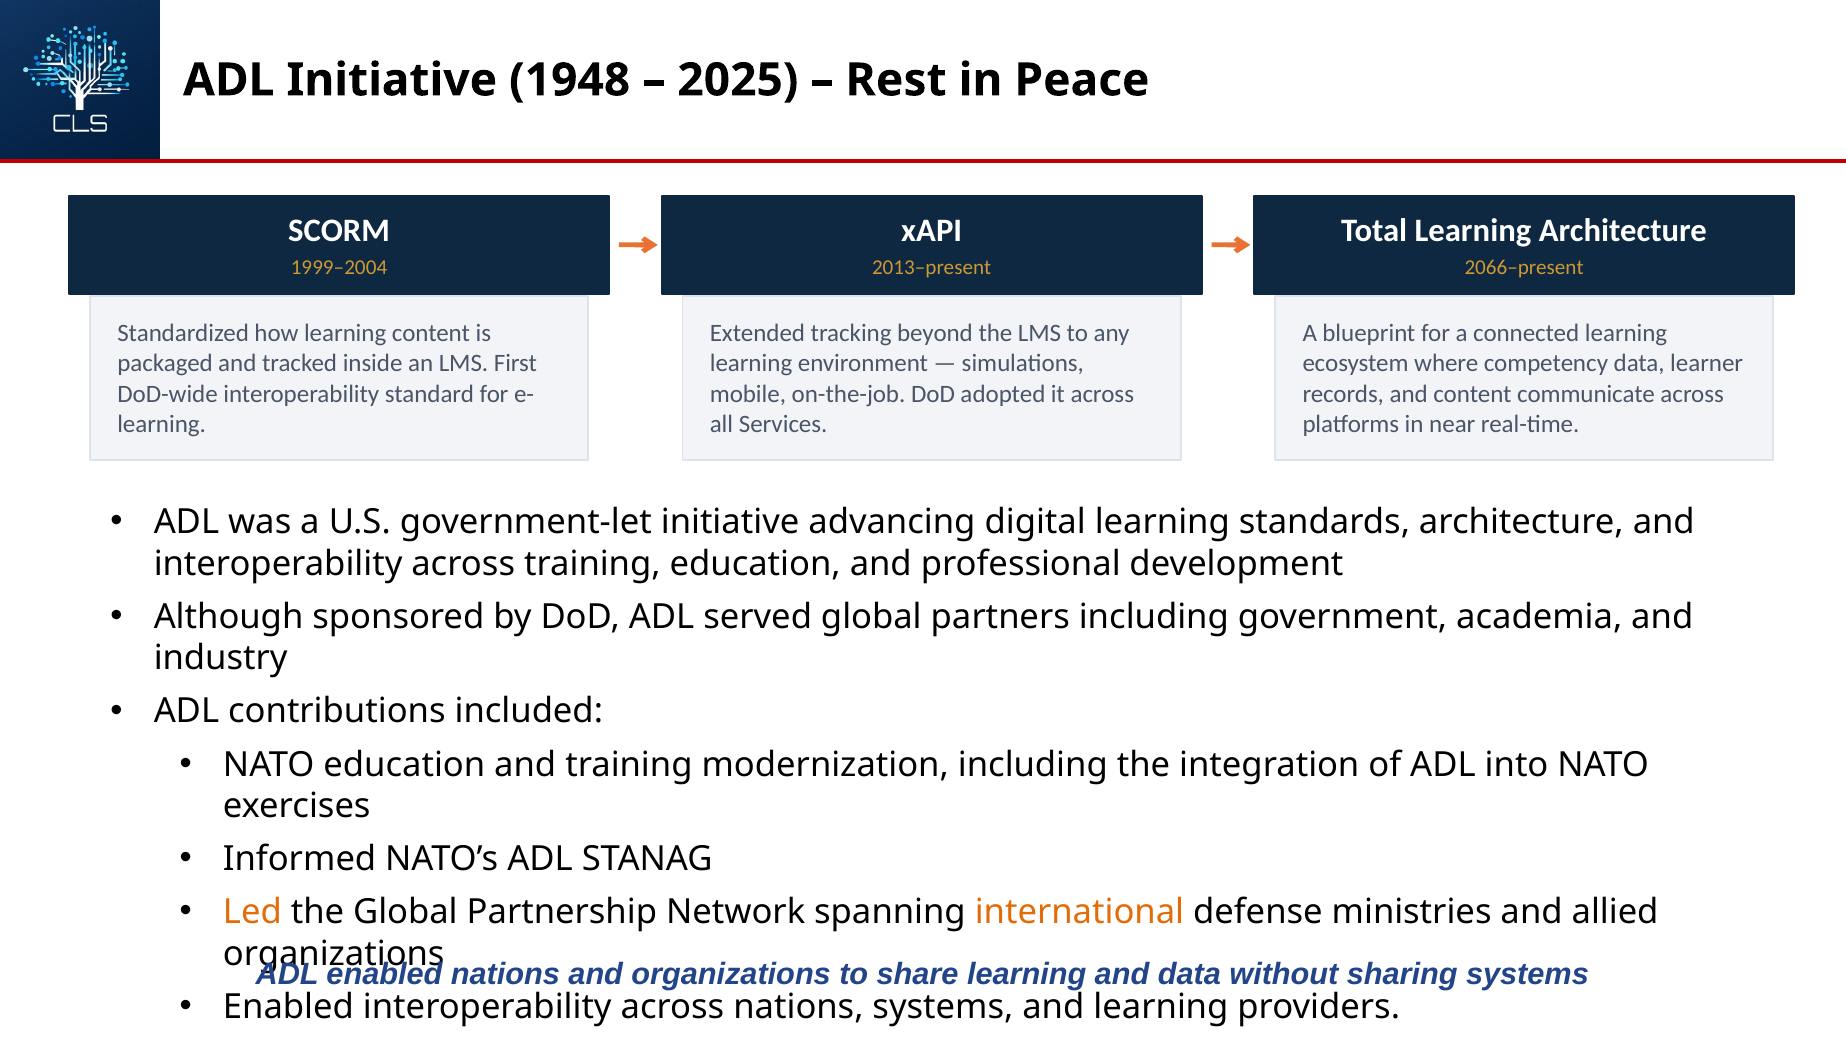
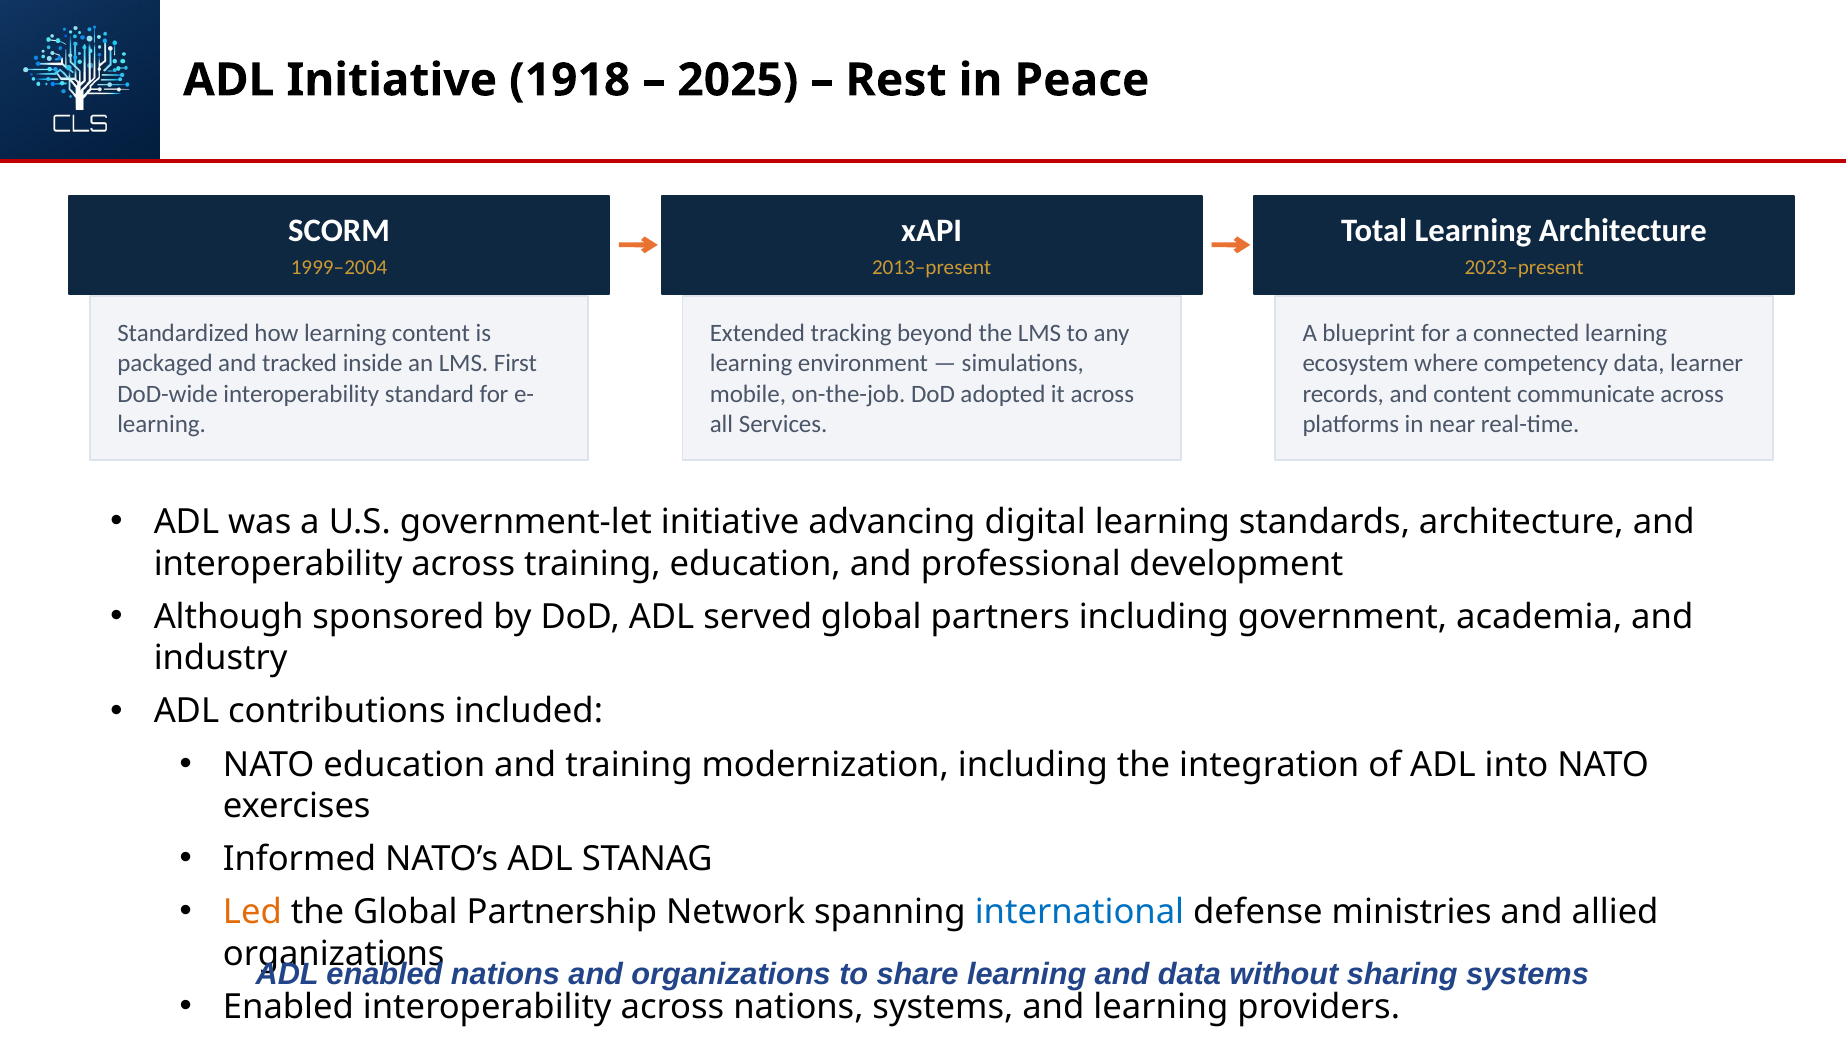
1948: 1948 -> 1918
2066–present: 2066–present -> 2023–present
international colour: orange -> blue
